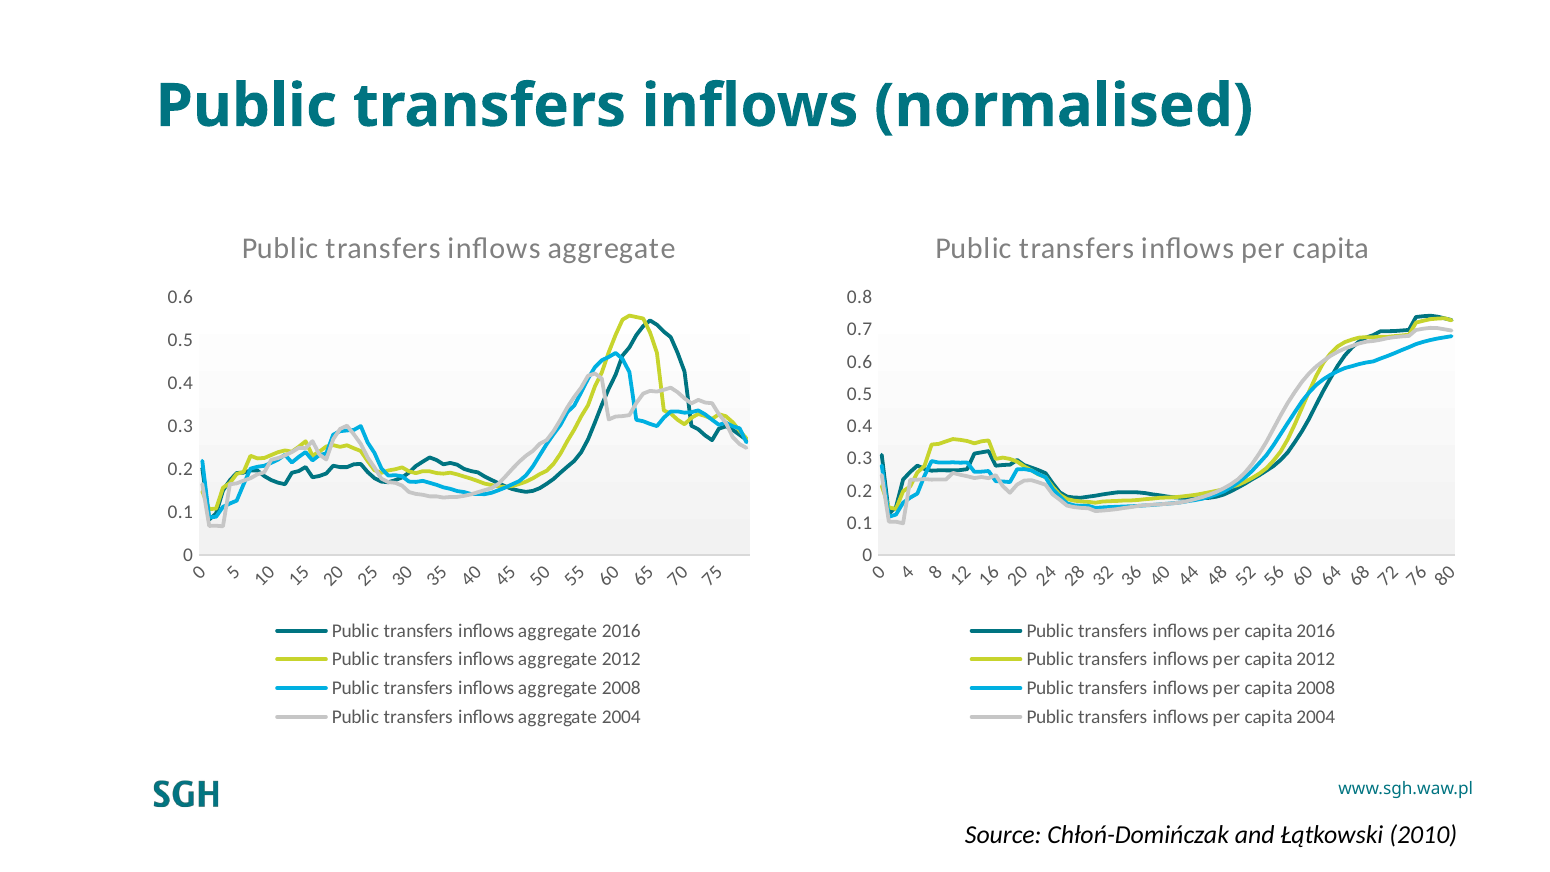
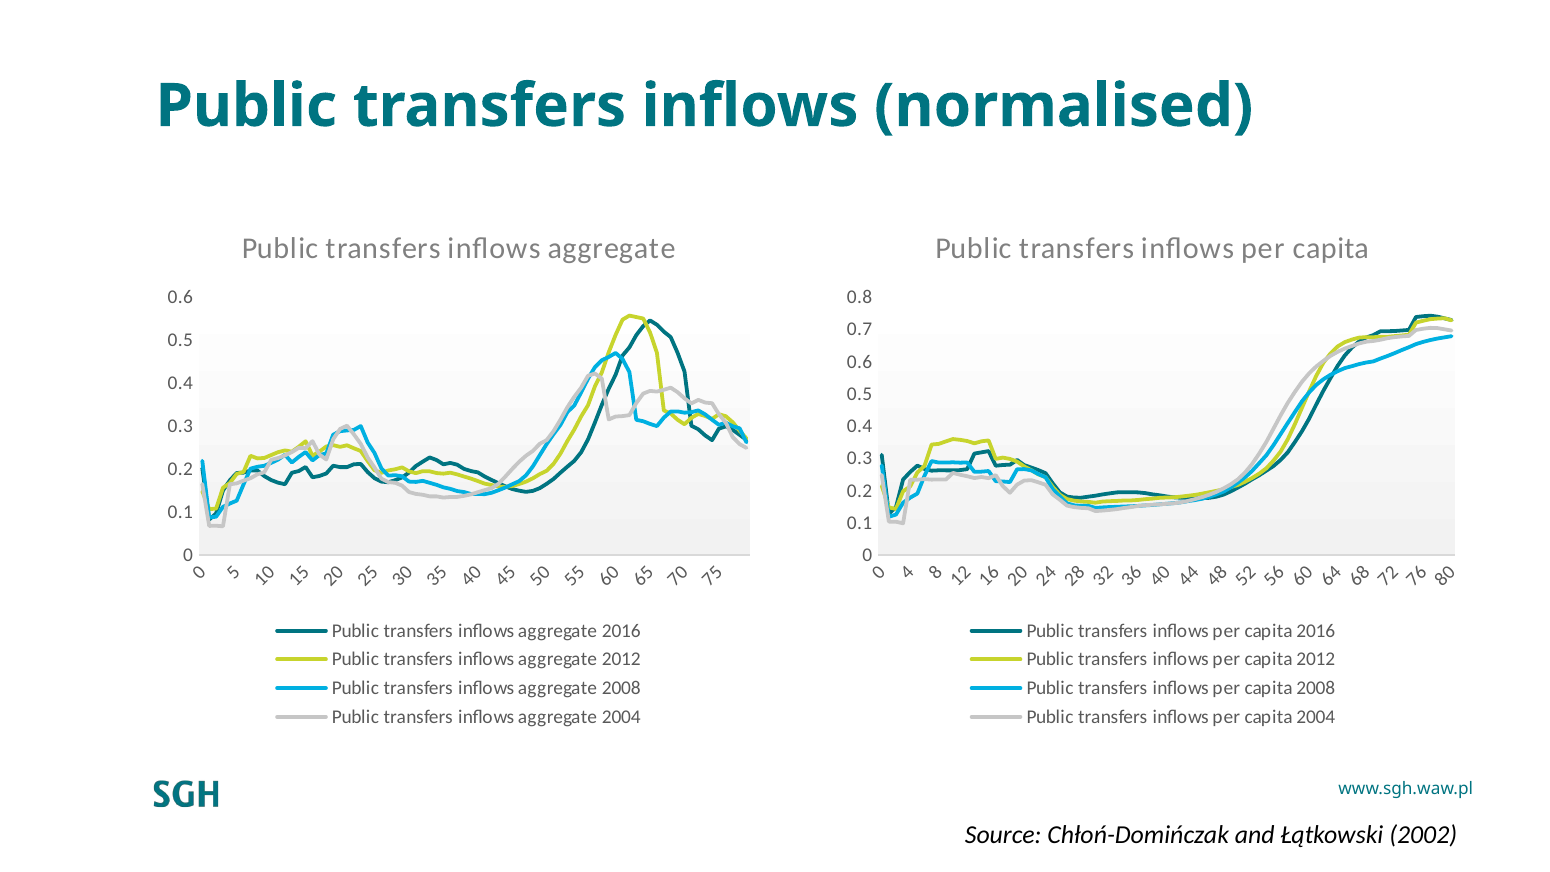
2010: 2010 -> 2002
